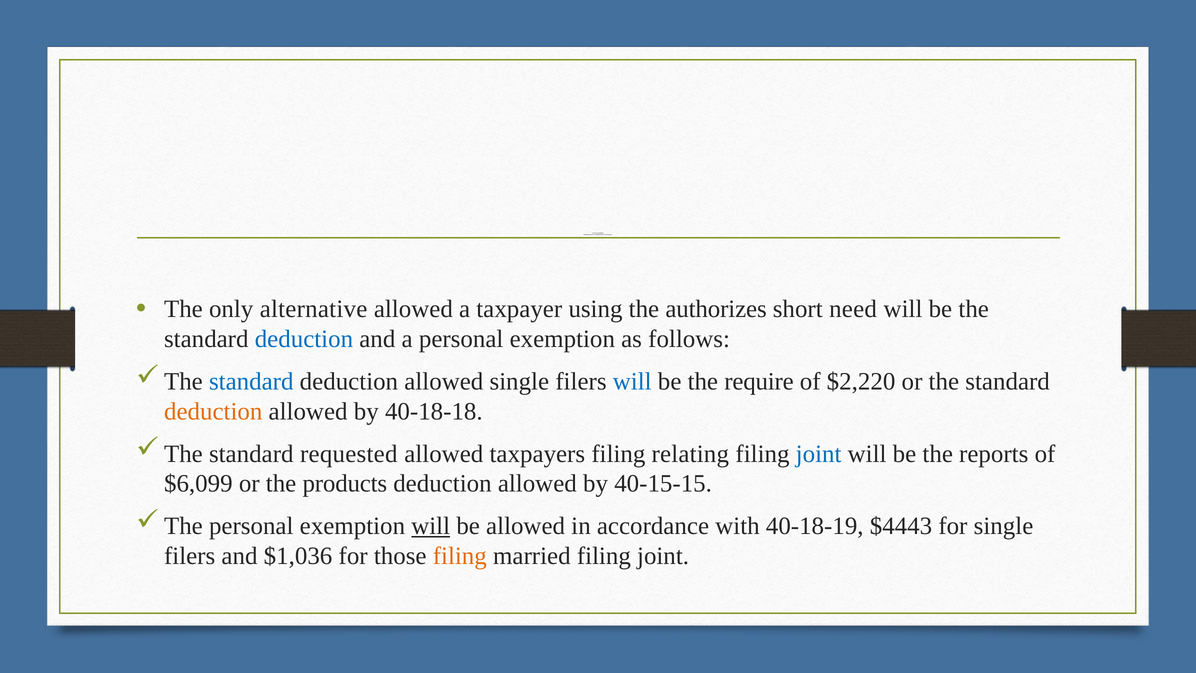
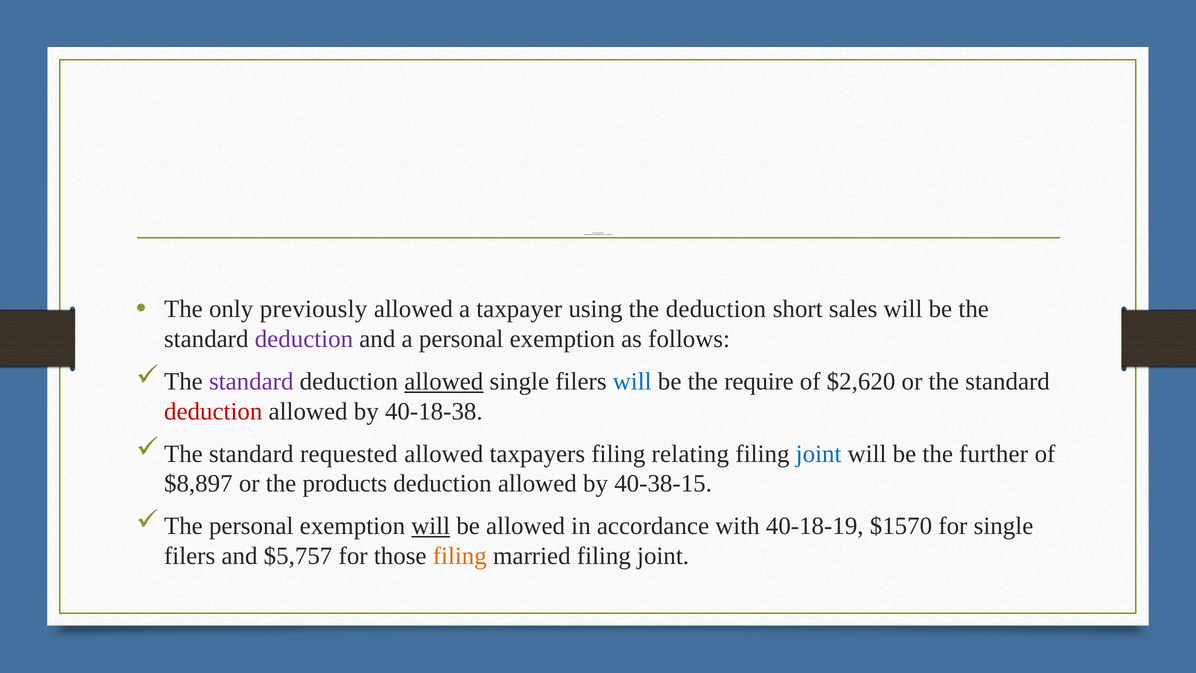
alternative: alternative -> previously
the authorizes: authorizes -> deduction
need: need -> sales
deduction at (304, 339) colour: blue -> purple
standard at (251, 381) colour: blue -> purple
allowed at (444, 381) underline: none -> present
$2,220: $2,220 -> $2,620
deduction at (213, 411) colour: orange -> red
40-18-18: 40-18-18 -> 40-18-38
reports: reports -> further
$6,099: $6,099 -> $8,897
40-15-15: 40-15-15 -> 40-38-15
$4443: $4443 -> $1570
$1,036: $1,036 -> $5,757
